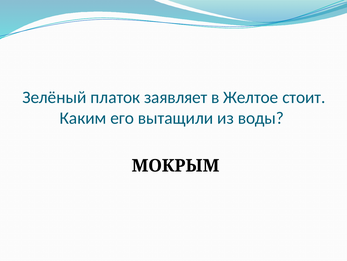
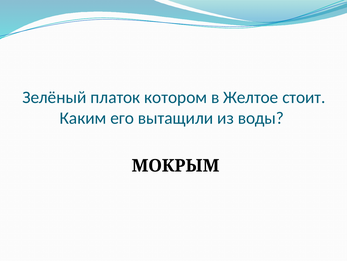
заявляет: заявляет -> котором
